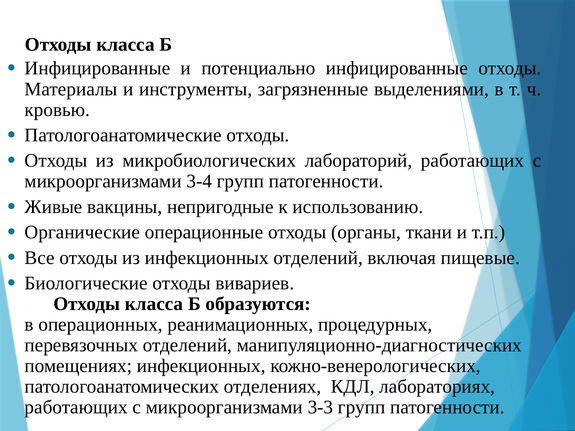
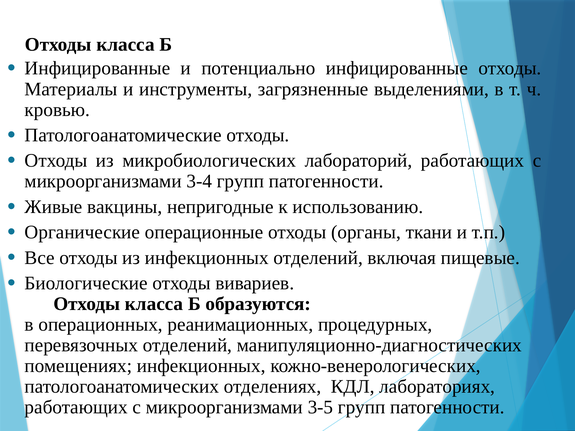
3-3: 3-3 -> 3-5
